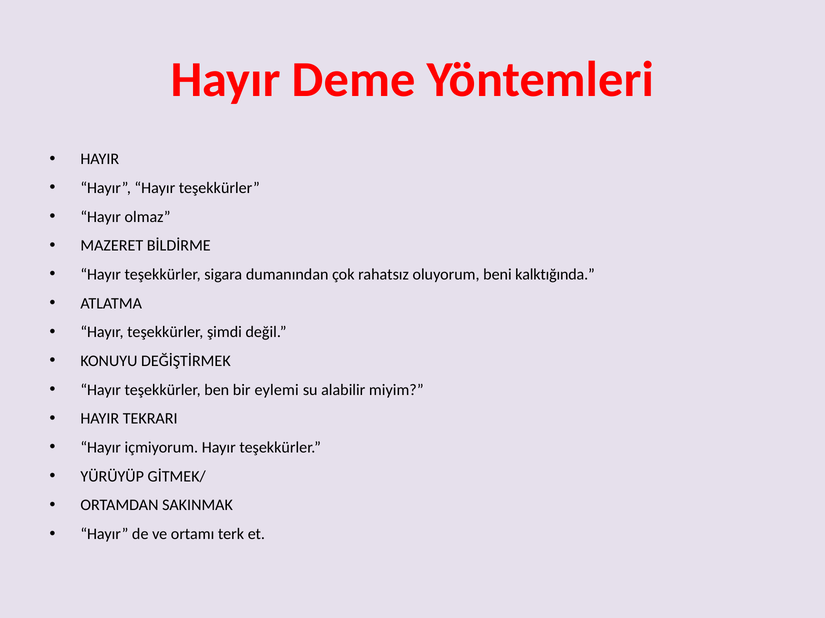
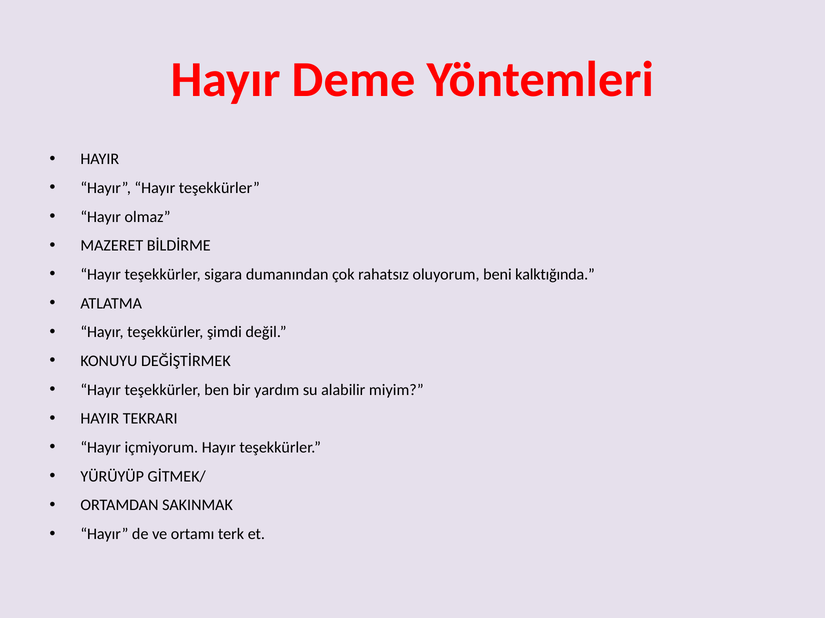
eylemi: eylemi -> yardım
